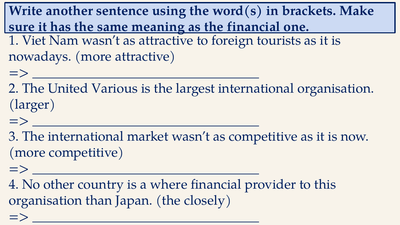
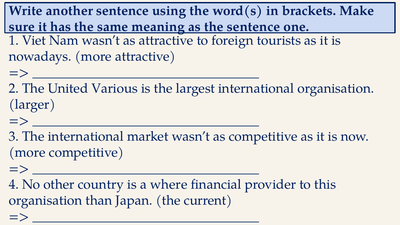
the financial: financial -> sentence
closely: closely -> current
